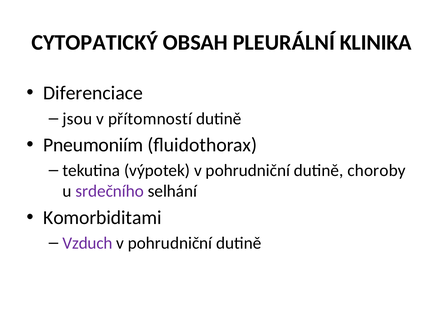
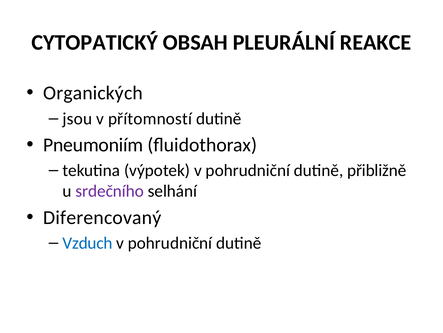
KLINIKA: KLINIKA -> REAKCE
Diferenciace: Diferenciace -> Organických
choroby: choroby -> přibližně
Komorbiditami: Komorbiditami -> Diferencovaný
Vzduch colour: purple -> blue
